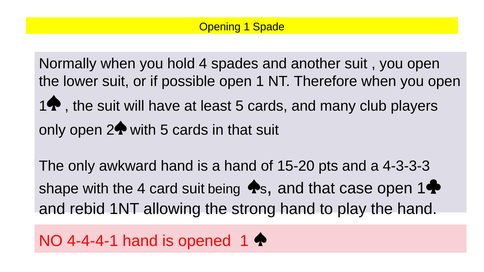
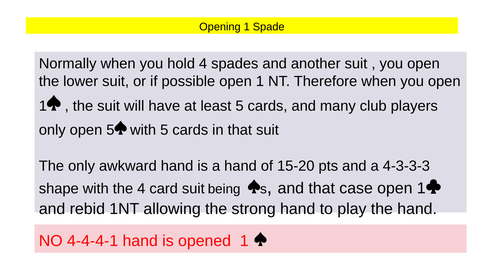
open 2: 2 -> 5
